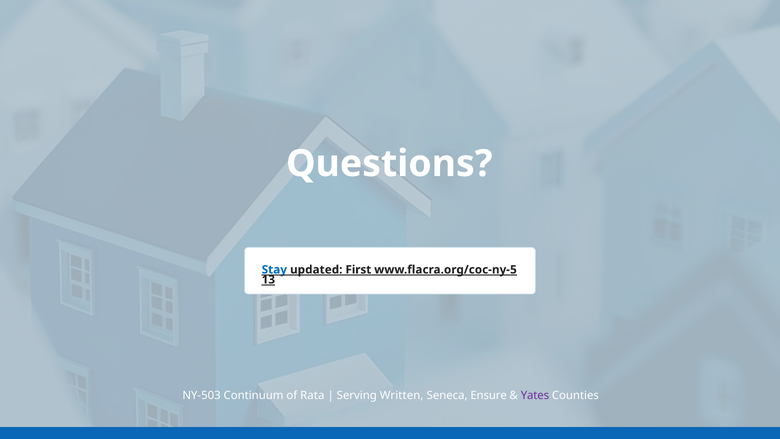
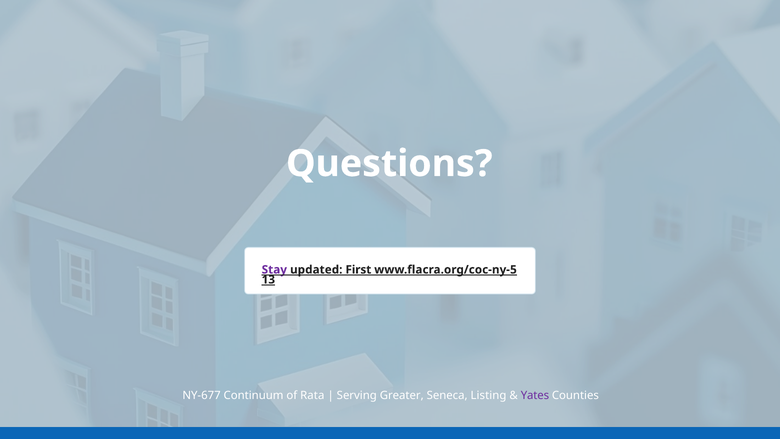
Stay colour: blue -> purple
NY-503: NY-503 -> NY-677
Written: Written -> Greater
Ensure: Ensure -> Listing
